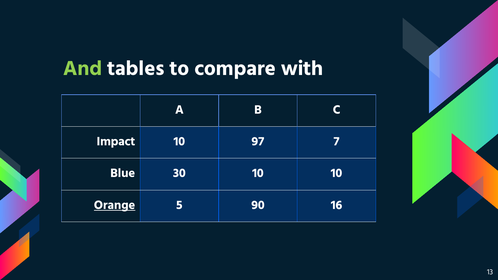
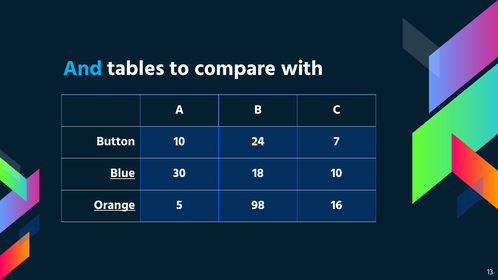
And colour: light green -> light blue
Impact: Impact -> Button
97: 97 -> 24
Blue underline: none -> present
30 10: 10 -> 18
90: 90 -> 98
